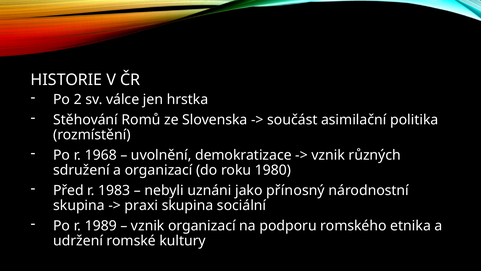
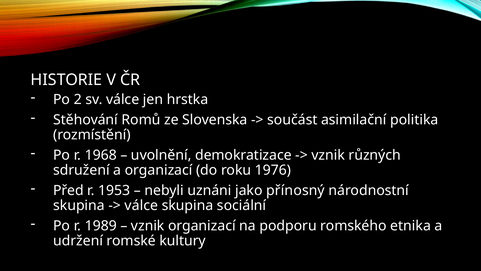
1980: 1980 -> 1976
1983: 1983 -> 1953
praxi at (141, 205): praxi -> válce
